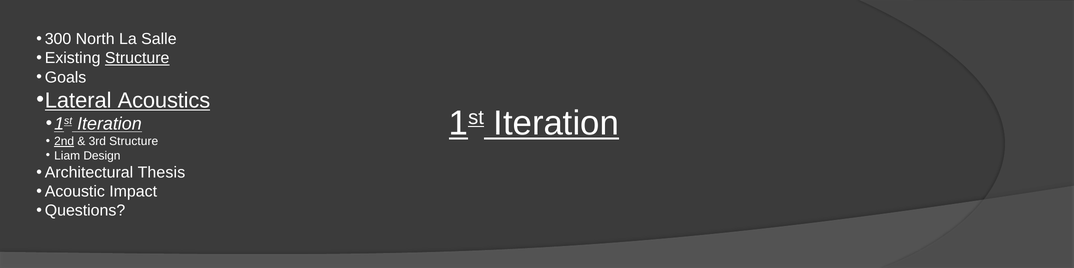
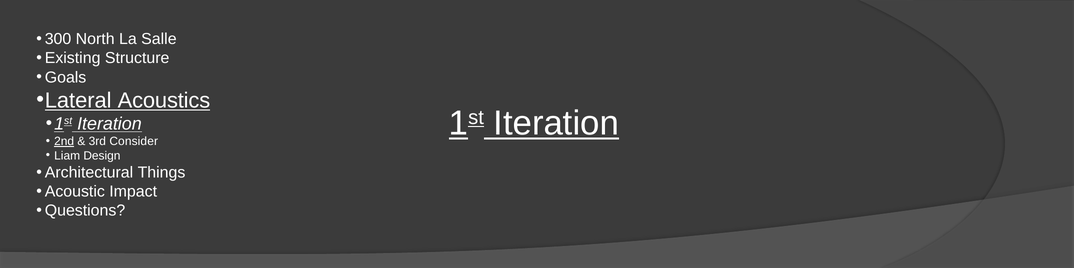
Structure at (137, 58) underline: present -> none
3rd Structure: Structure -> Consider
Thesis: Thesis -> Things
